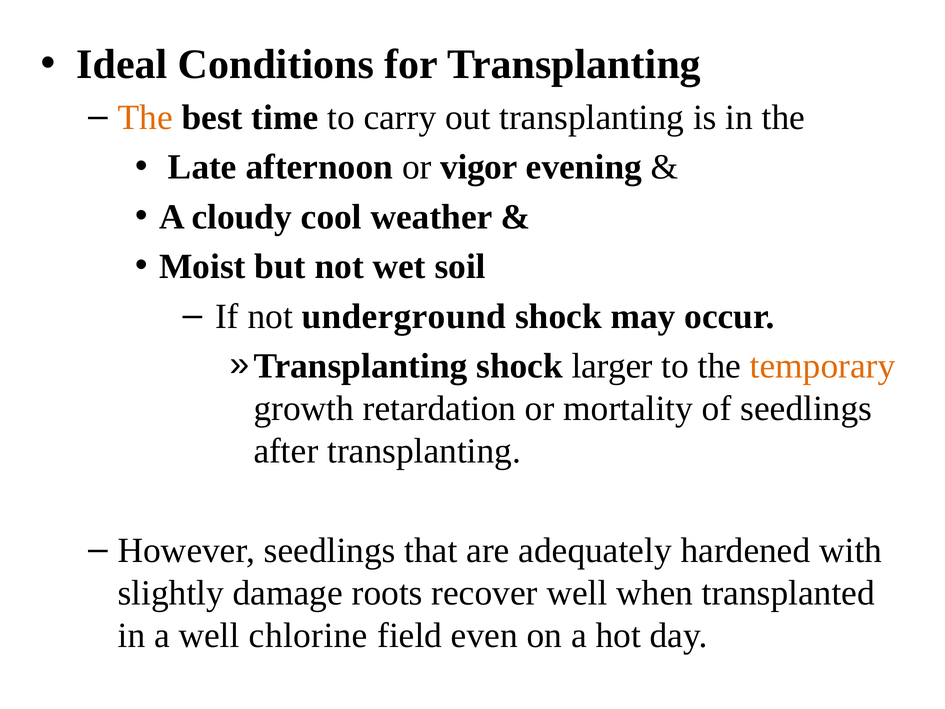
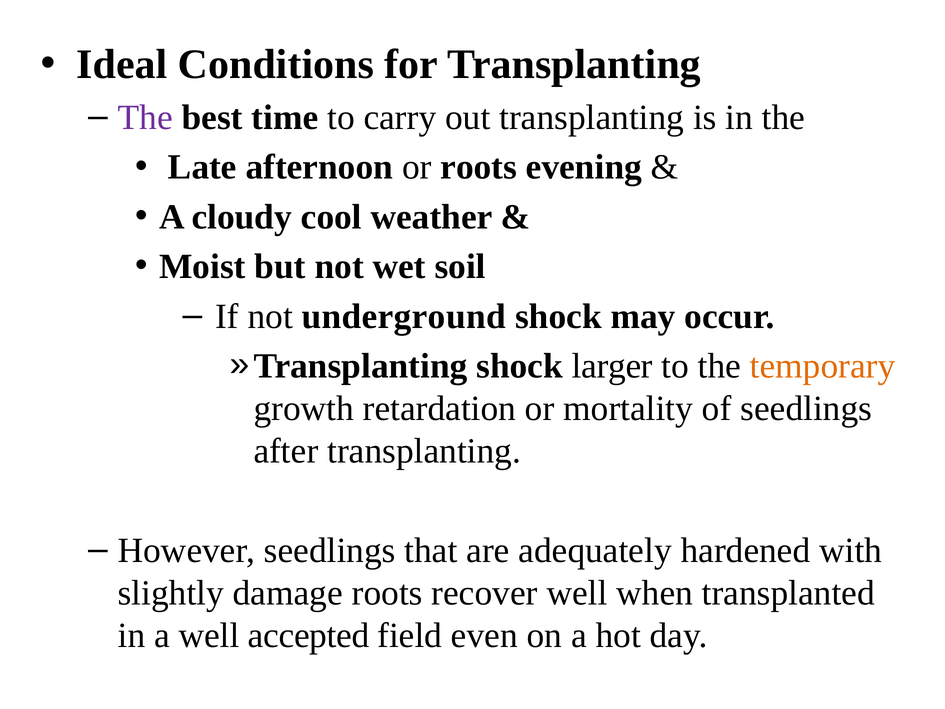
The at (145, 118) colour: orange -> purple
or vigor: vigor -> roots
chlorine: chlorine -> accepted
